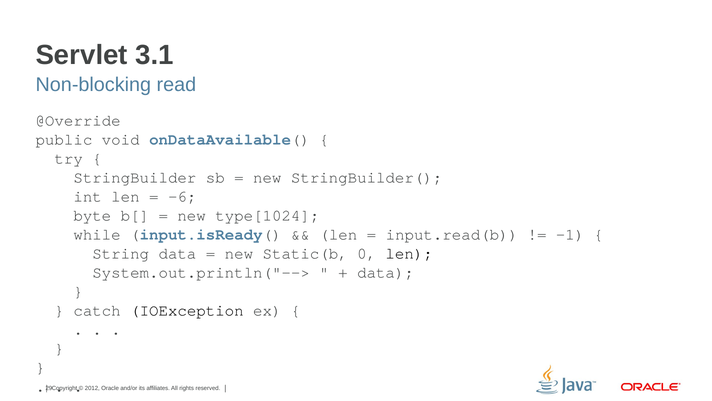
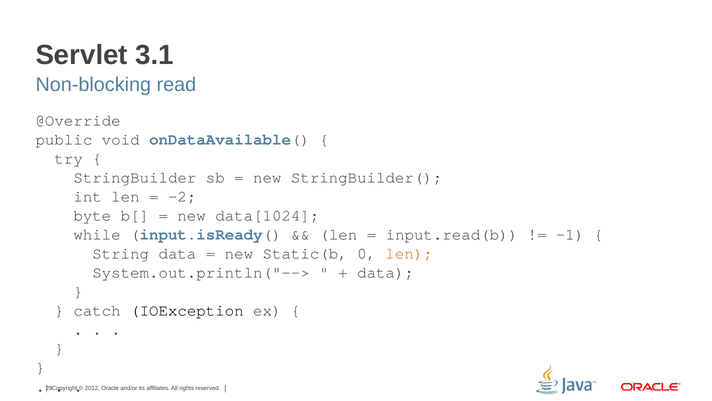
-6: -6 -> -2
type[1024: type[1024 -> data[1024
len at (409, 253) colour: black -> orange
